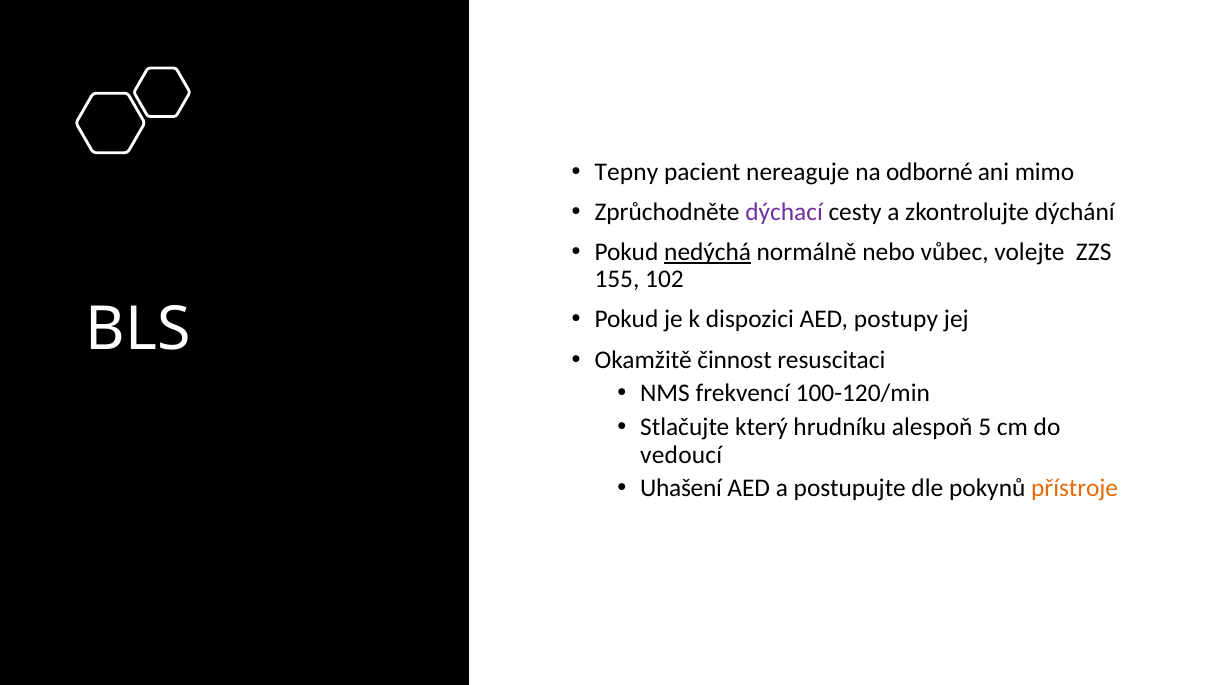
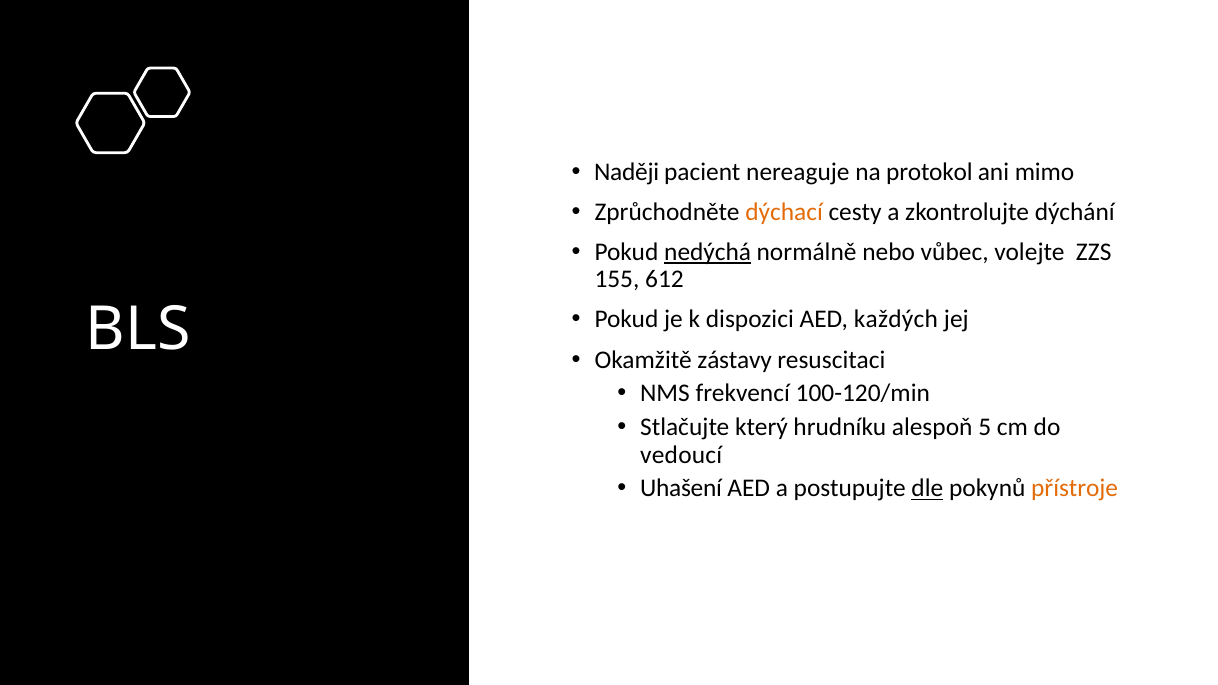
Tepny: Tepny -> Naději
odborné: odborné -> protokol
dýchací colour: purple -> orange
102: 102 -> 612
postupy: postupy -> každých
činnost: činnost -> zástavy
dle underline: none -> present
